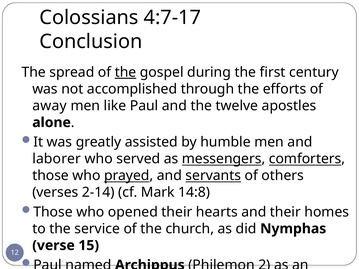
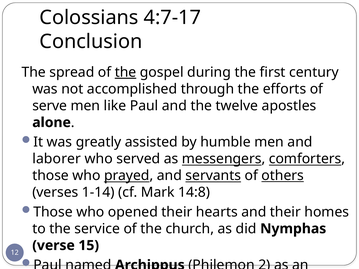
away: away -> serve
others underline: none -> present
2-14: 2-14 -> 1-14
